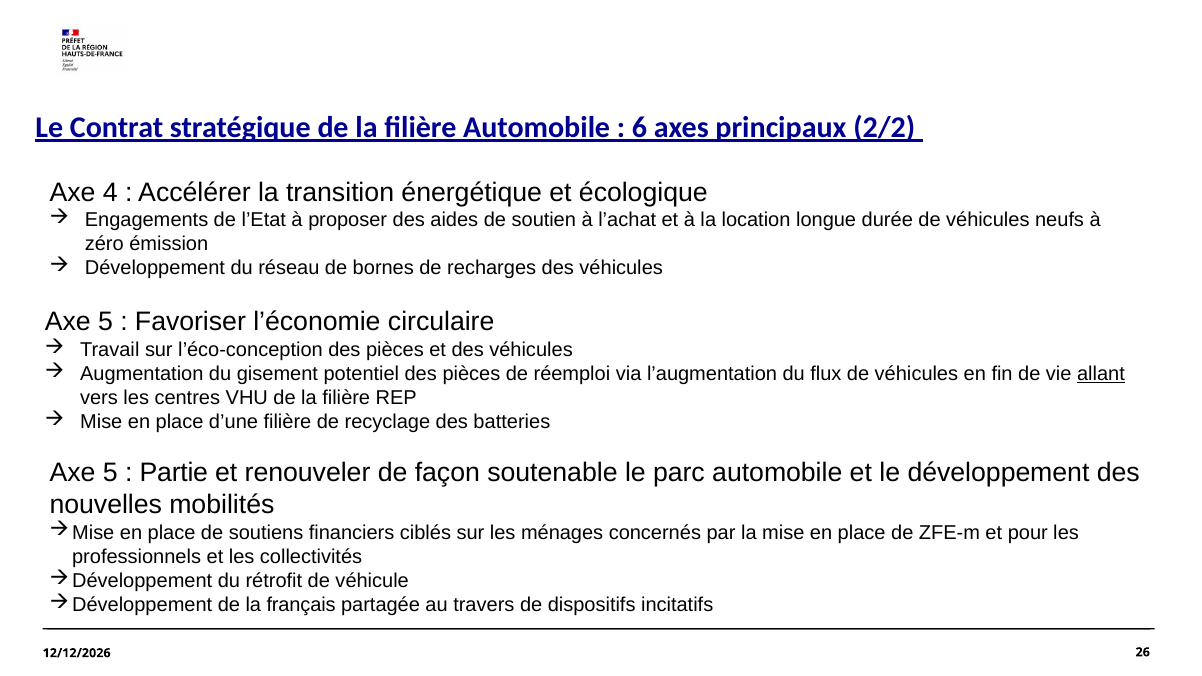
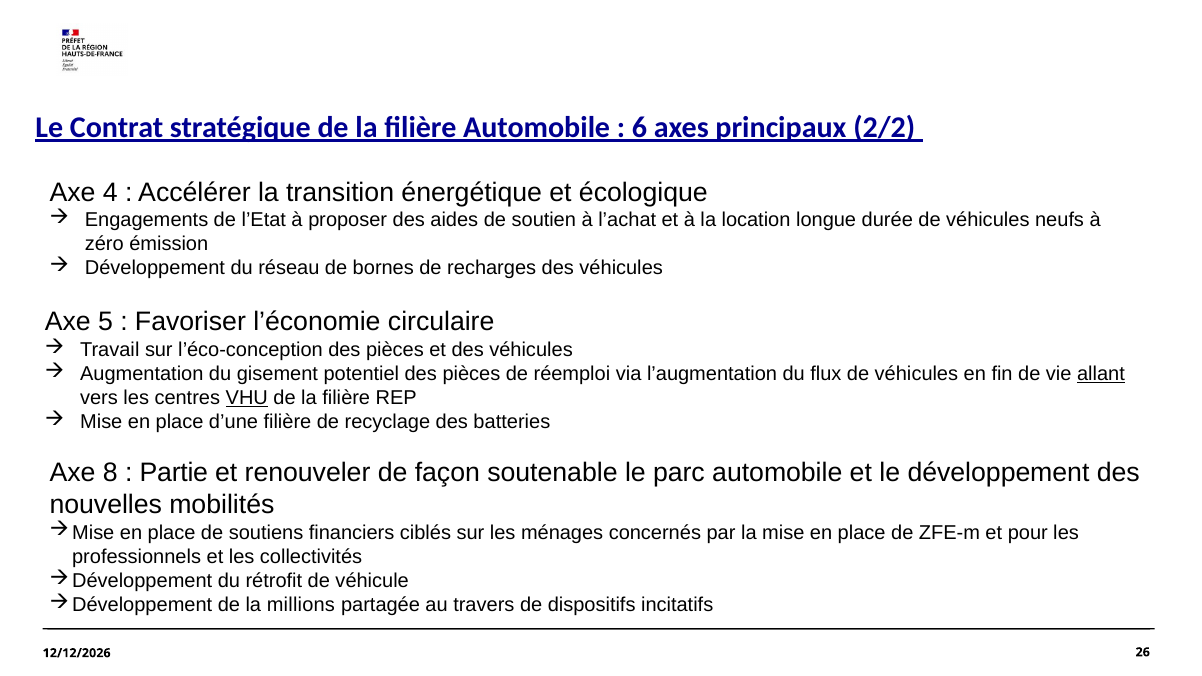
VHU underline: none -> present
5 at (110, 473): 5 -> 8
français: français -> millions
